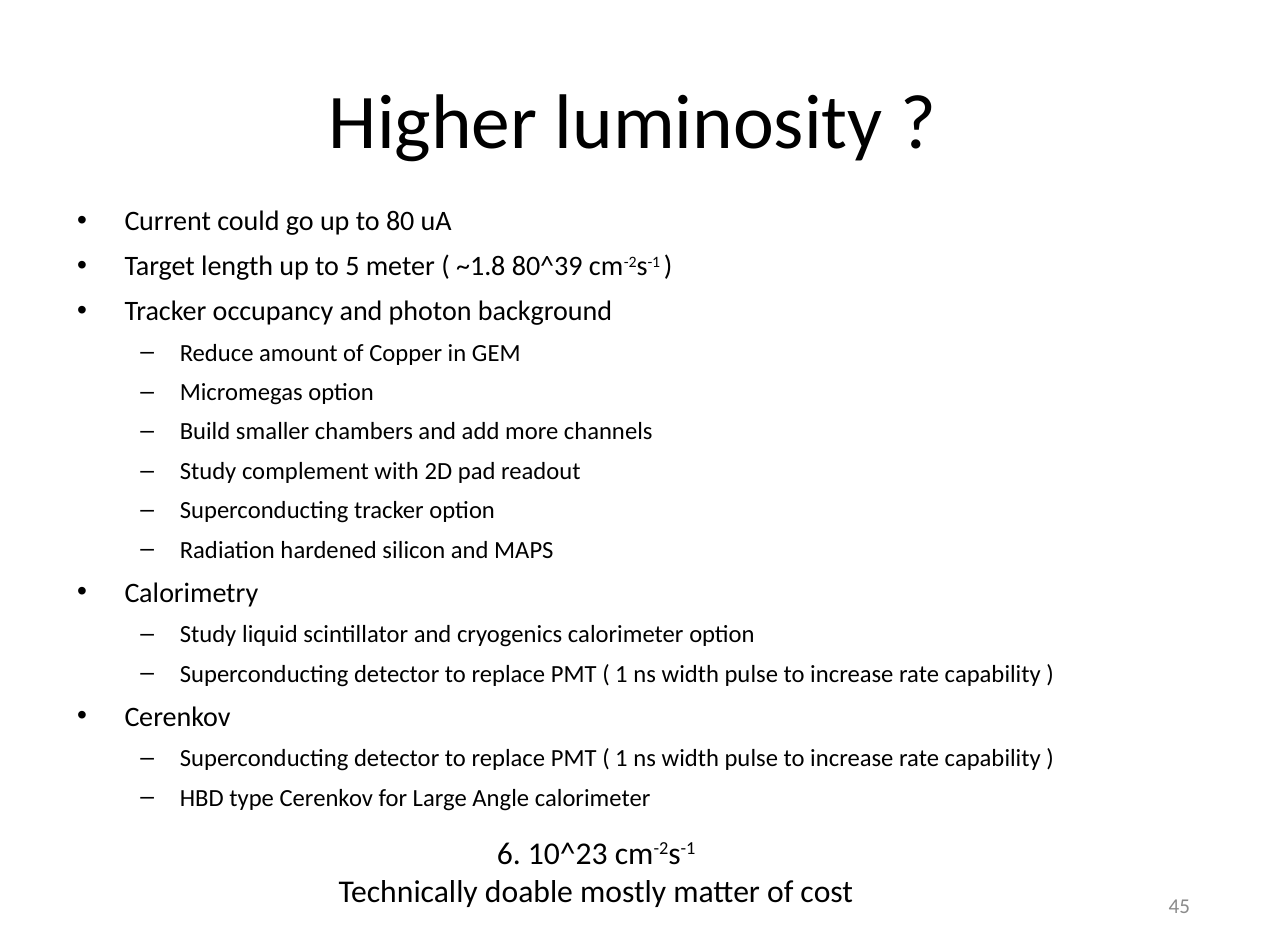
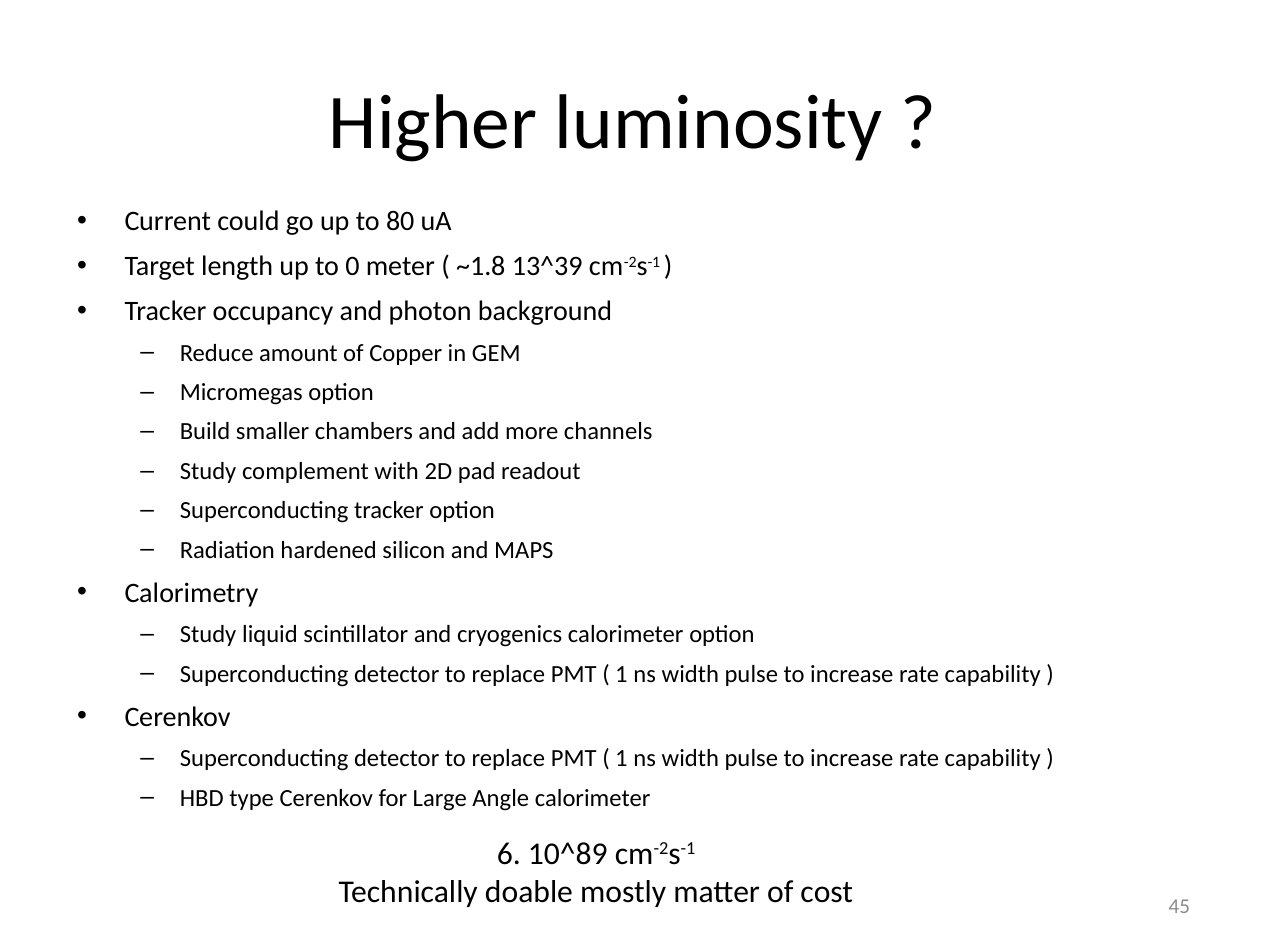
5: 5 -> 0
80^39: 80^39 -> 13^39
10^23: 10^23 -> 10^89
